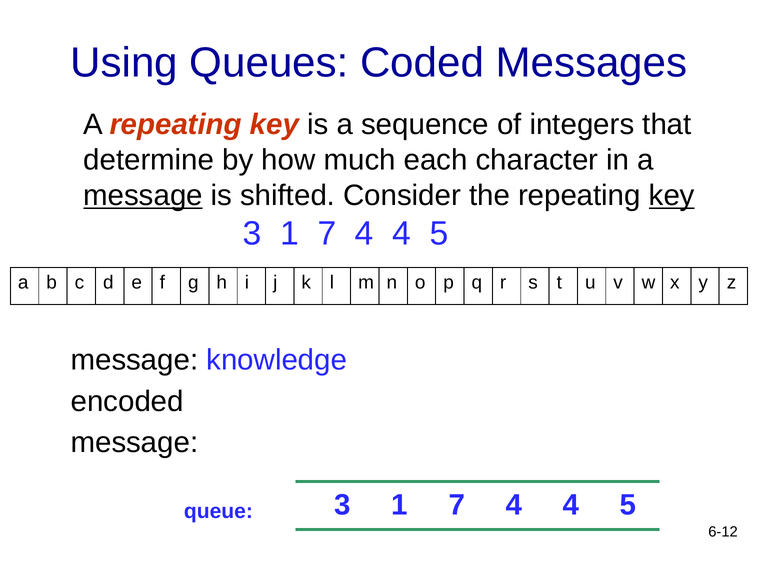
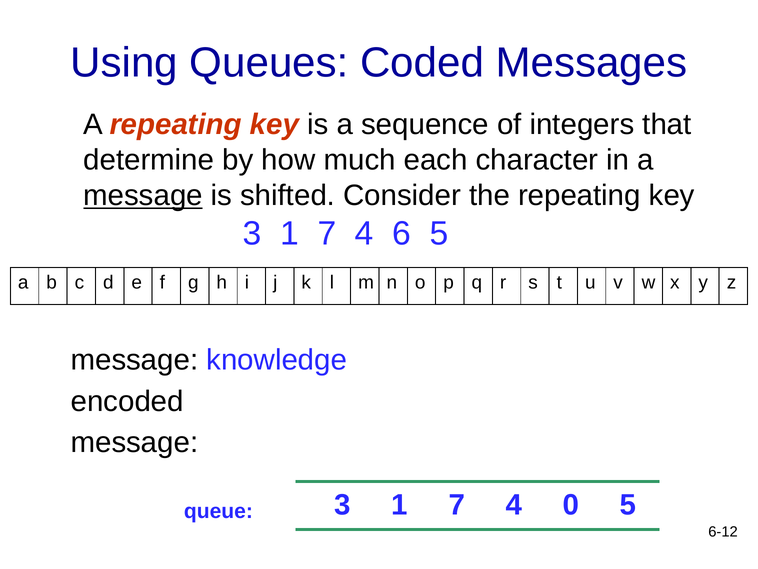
key at (672, 195) underline: present -> none
4 at (402, 234): 4 -> 6
4 at (571, 505): 4 -> 0
